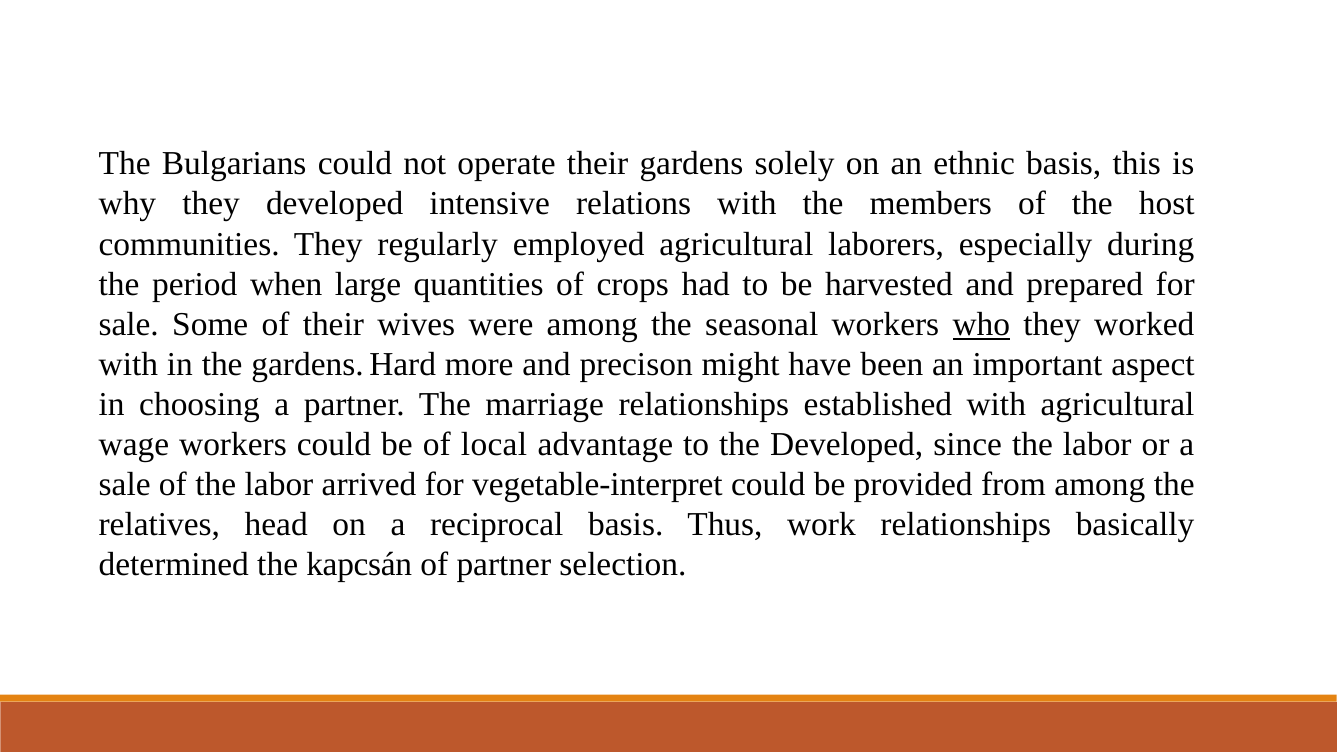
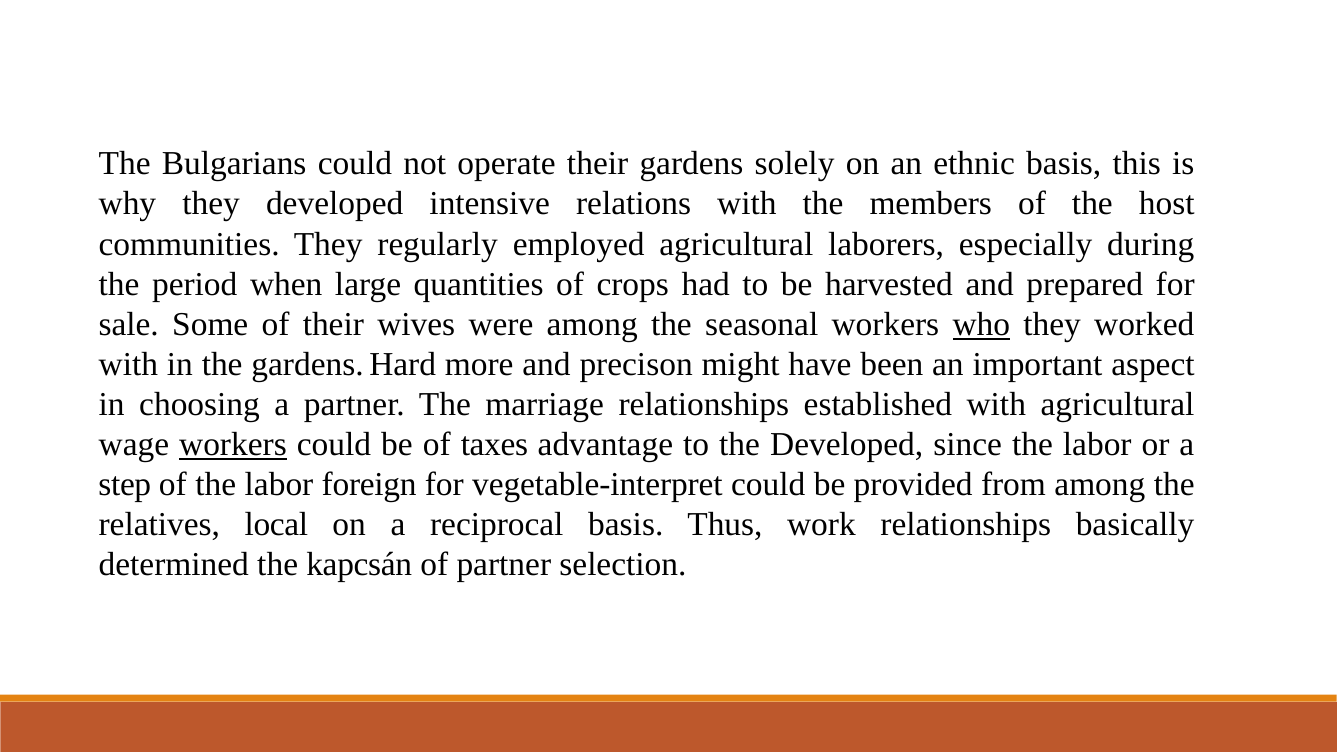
workers at (233, 445) underline: none -> present
local: local -> taxes
sale at (125, 485): sale -> step
arrived: arrived -> foreign
head: head -> local
